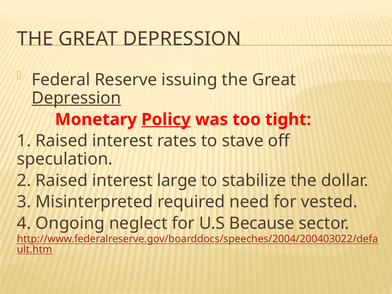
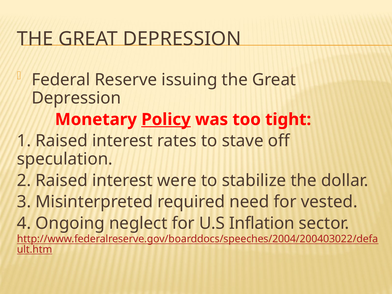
Depression at (76, 98) underline: present -> none
large: large -> were
Because: Because -> Inflation
